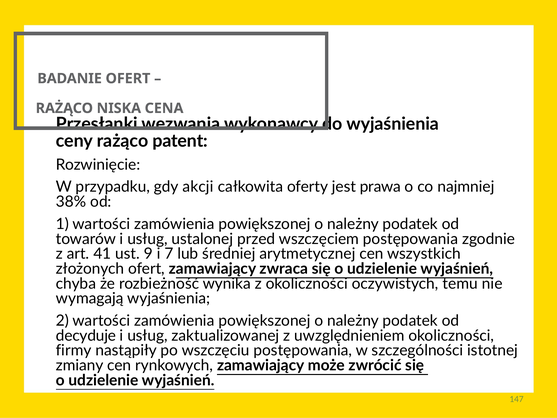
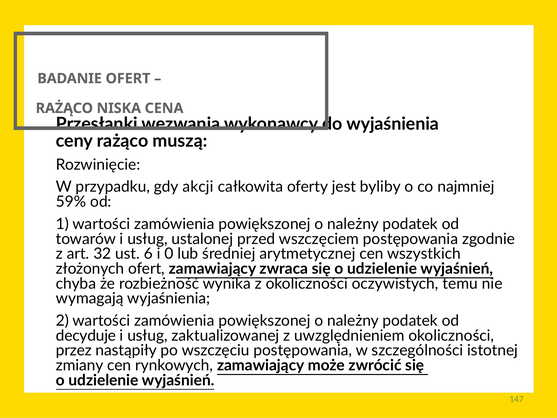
patent: patent -> muszą
prawa: prawa -> byliby
38%: 38% -> 59%
41: 41 -> 32
9: 9 -> 6
7: 7 -> 0
firmy: firmy -> przez
